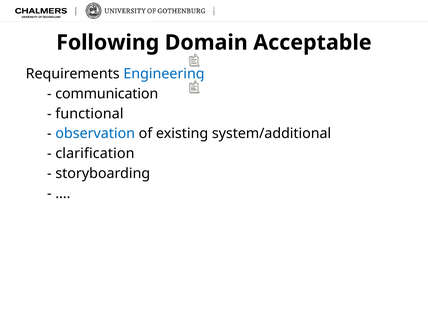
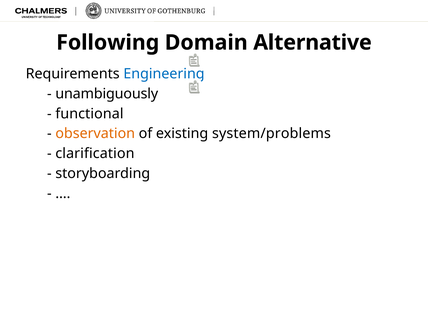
Acceptable: Acceptable -> Alternative
communication: communication -> unambiguously
observation colour: blue -> orange
system/additional: system/additional -> system/problems
